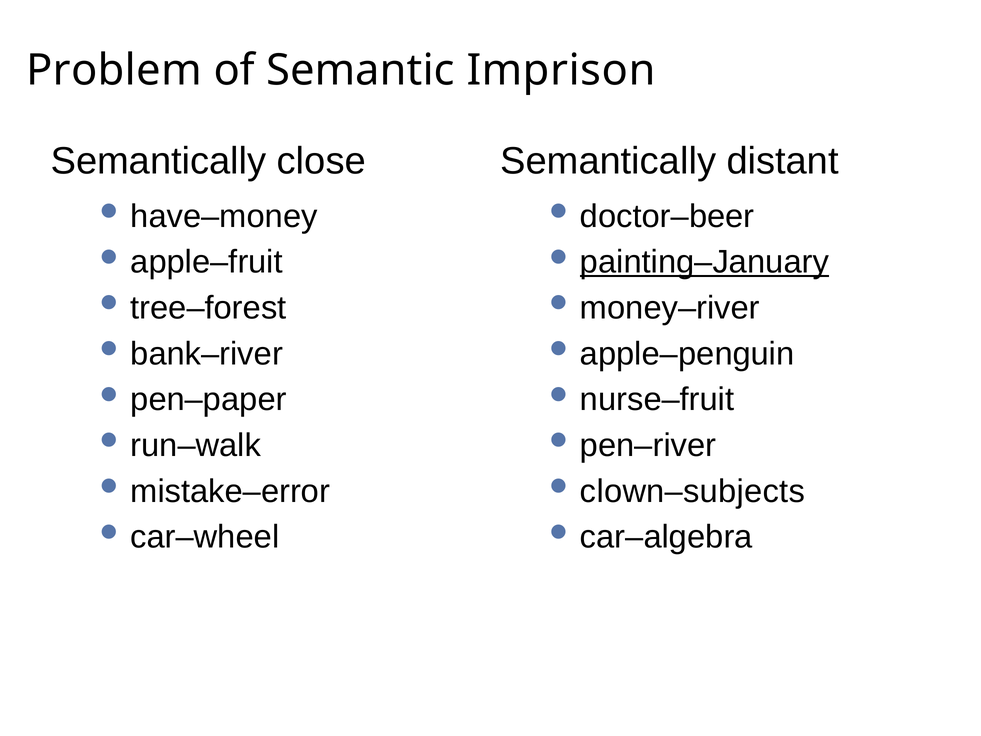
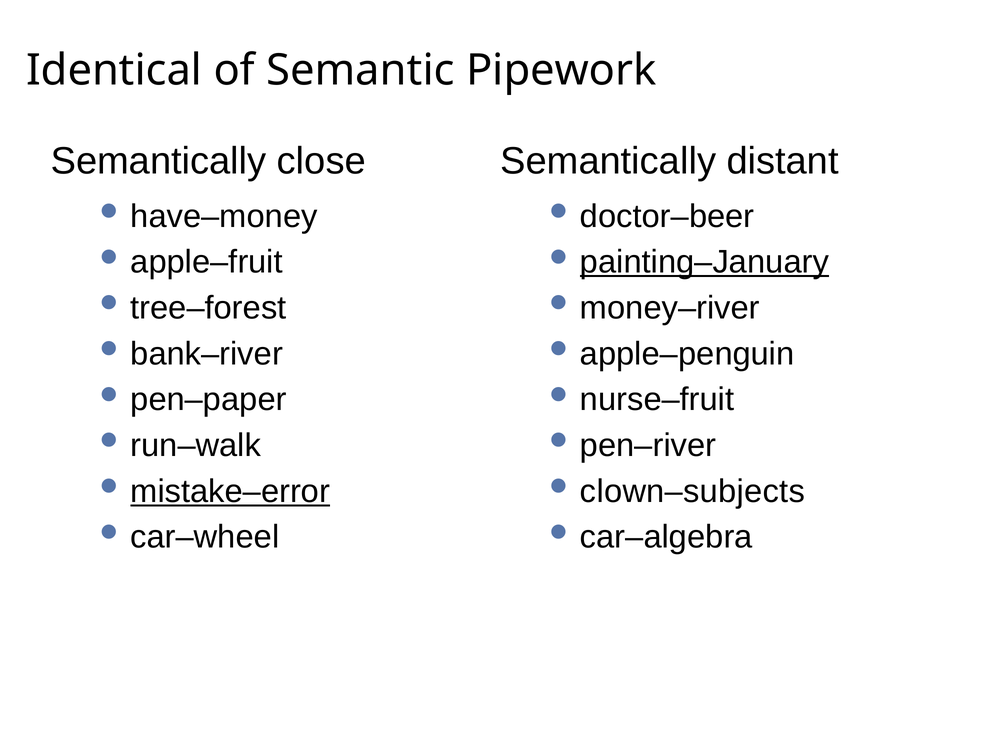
Problem: Problem -> Identical
Imprison: Imprison -> Pipework
mistake–error underline: none -> present
